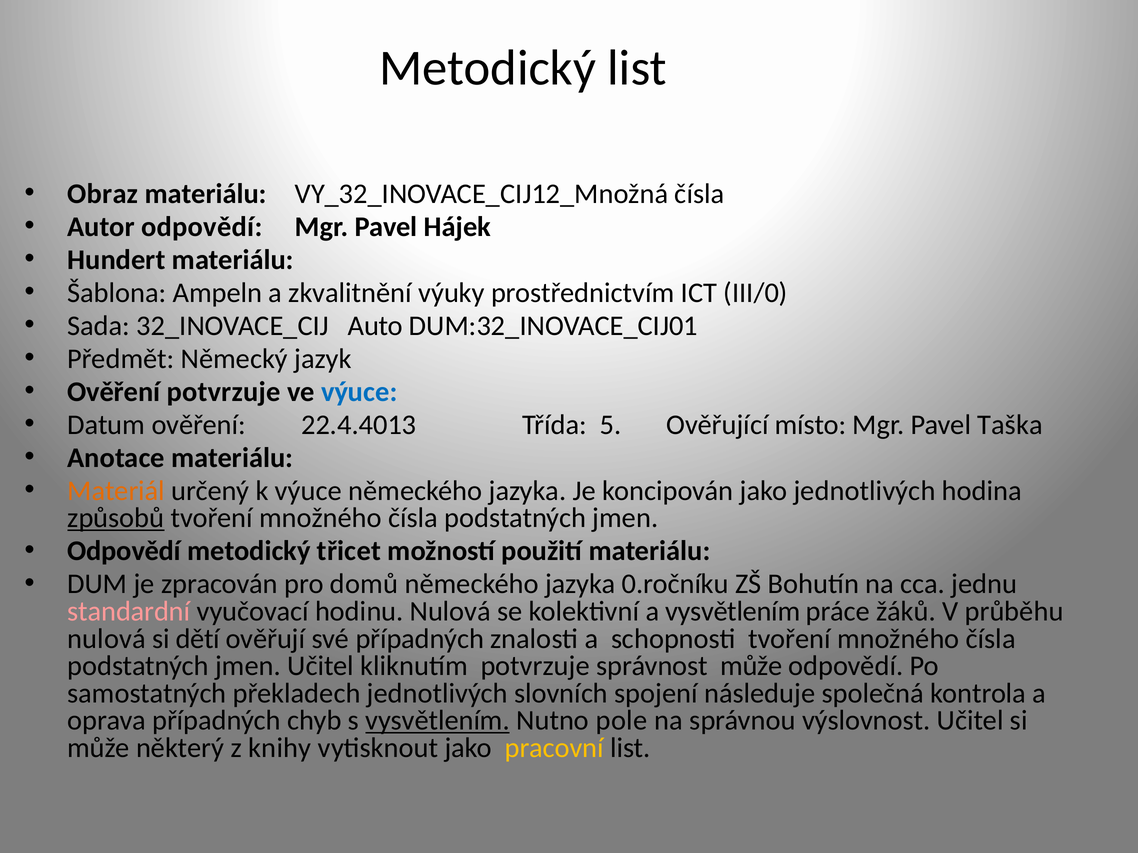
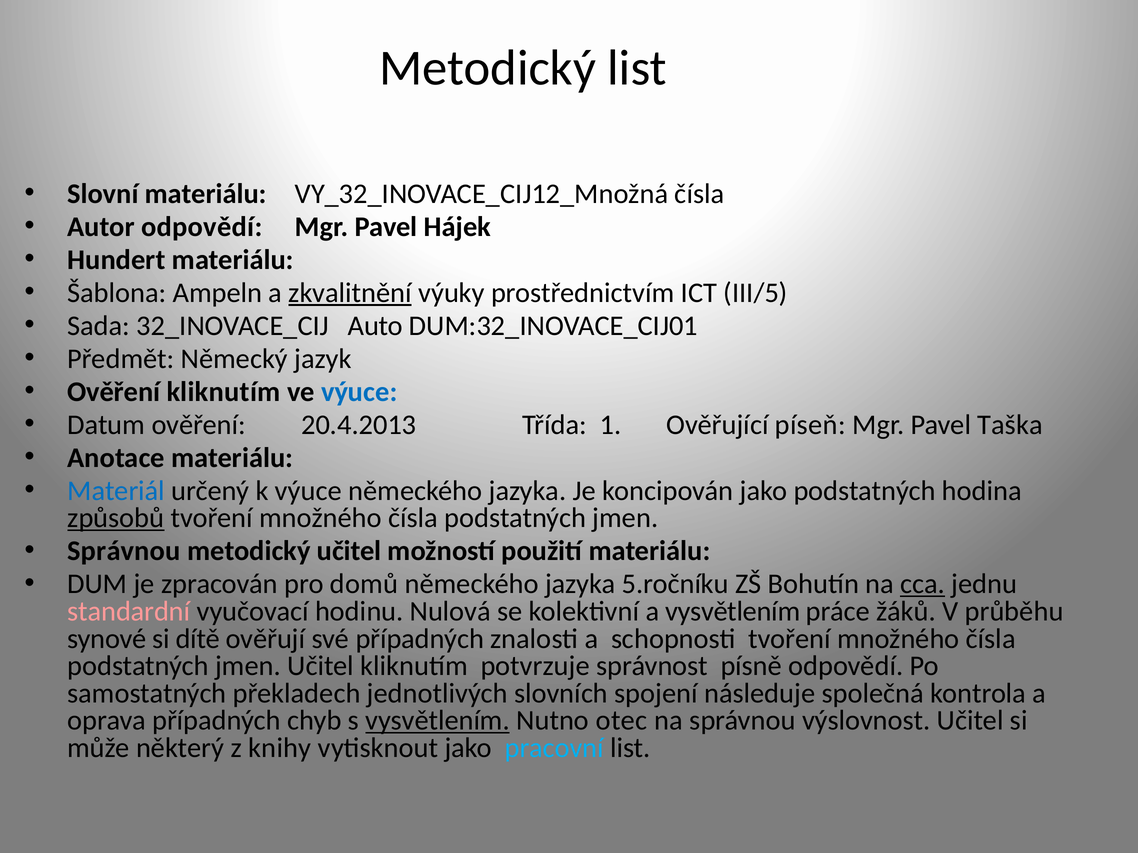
Obraz: Obraz -> Slovní
zkvalitnění underline: none -> present
III/0: III/0 -> III/5
Ověření potvrzuje: potvrzuje -> kliknutím
22.4.4013: 22.4.4013 -> 20.4.2013
5: 5 -> 1
místo: místo -> píseň
Materiál colour: orange -> blue
jako jednotlivých: jednotlivých -> podstatných
Odpovědí at (124, 551): Odpovědí -> Správnou
metodický třicet: třicet -> učitel
0.ročníku: 0.ročníku -> 5.ročníku
cca underline: none -> present
nulová at (107, 639): nulová -> synové
dětí: dětí -> dítě
správnost může: může -> písně
pole: pole -> otec
pracovní colour: yellow -> light blue
